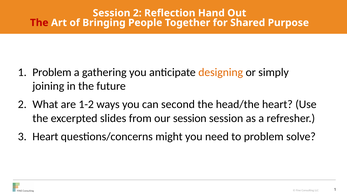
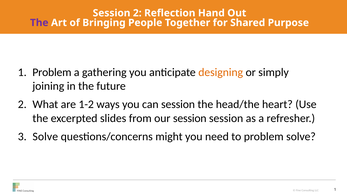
The at (39, 23) colour: red -> purple
can second: second -> session
Heart at (45, 137): Heart -> Solve
